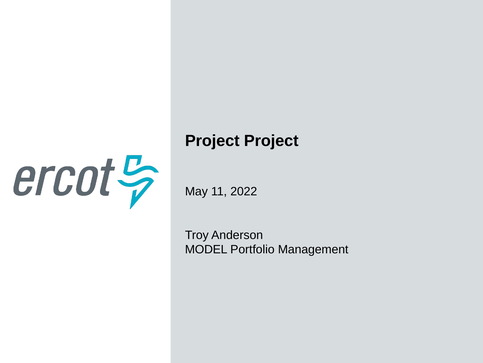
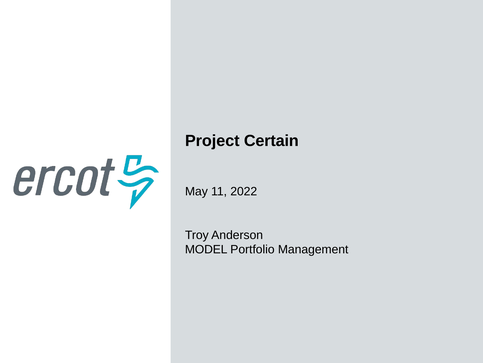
Project Project: Project -> Certain
